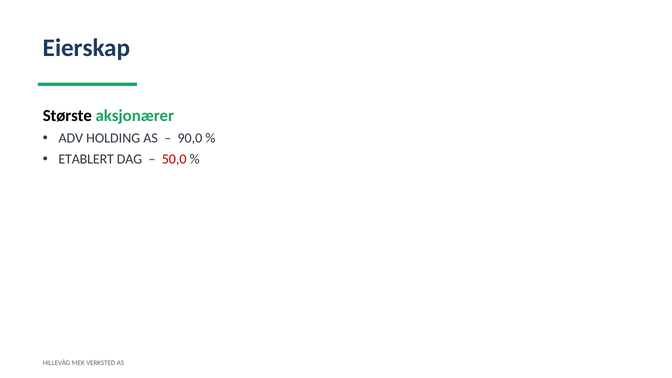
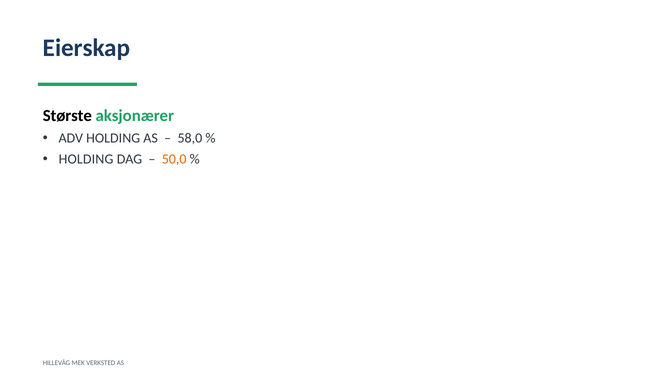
90,0: 90,0 -> 58,0
ETABLERT at (86, 159): ETABLERT -> HOLDING
50,0 colour: red -> orange
